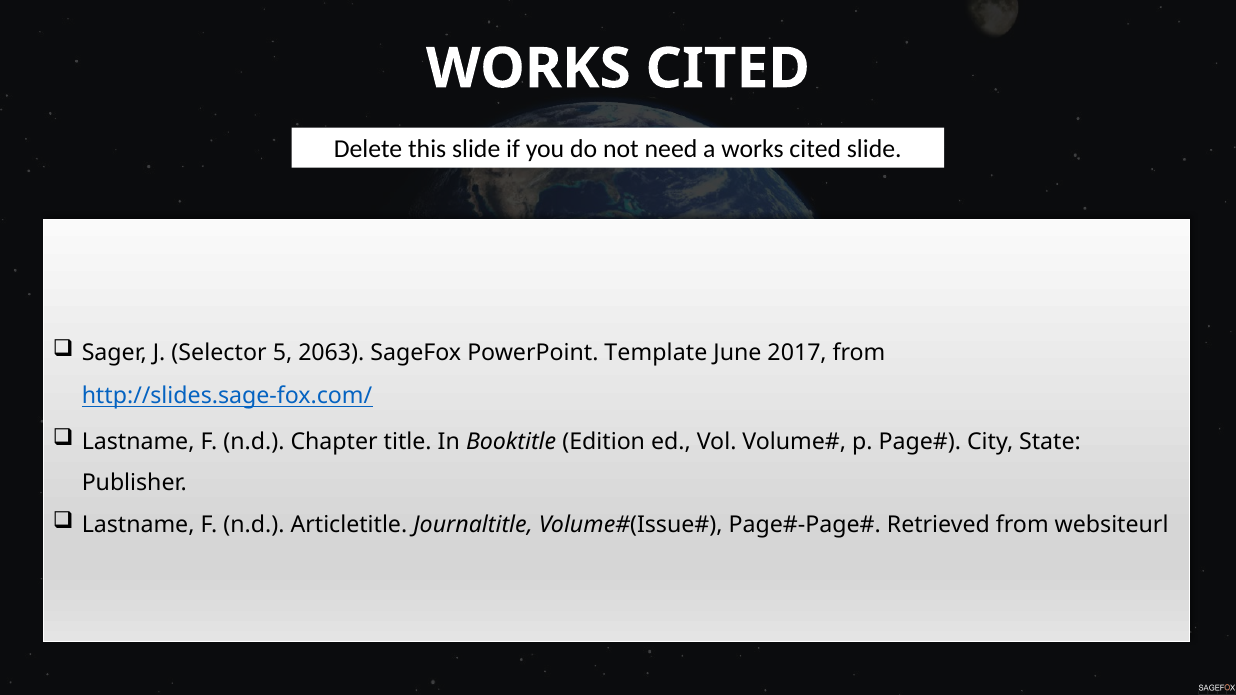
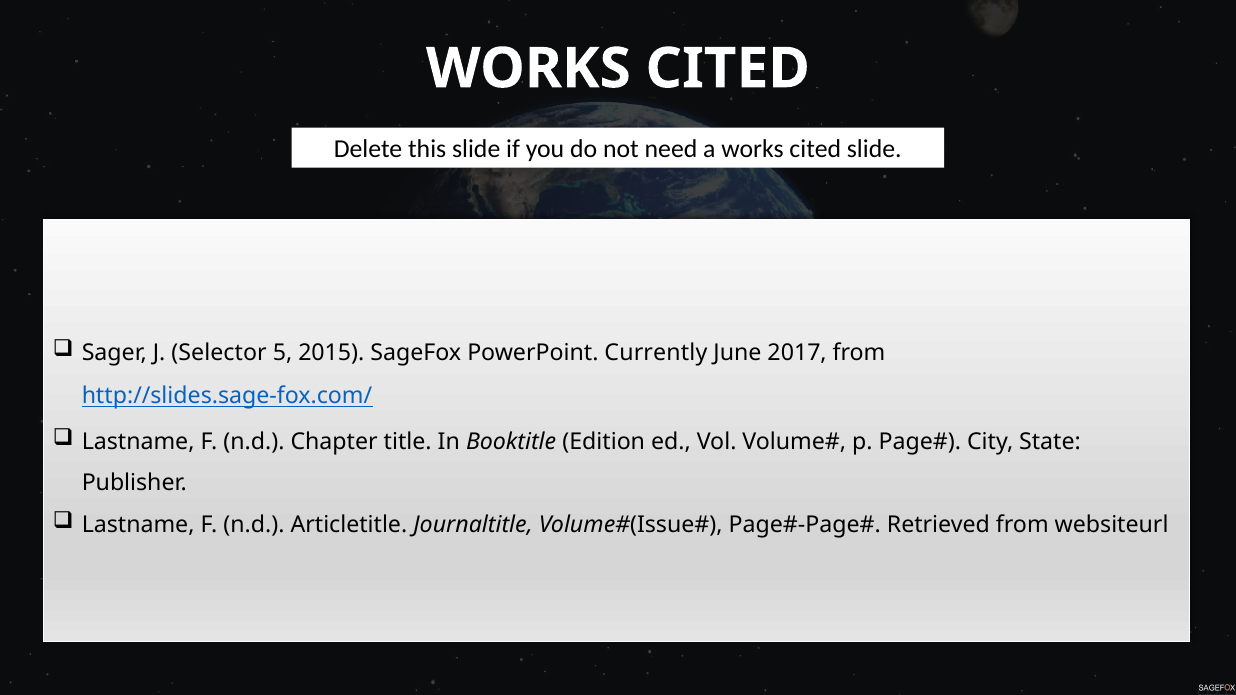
2063: 2063 -> 2015
Template: Template -> Currently
